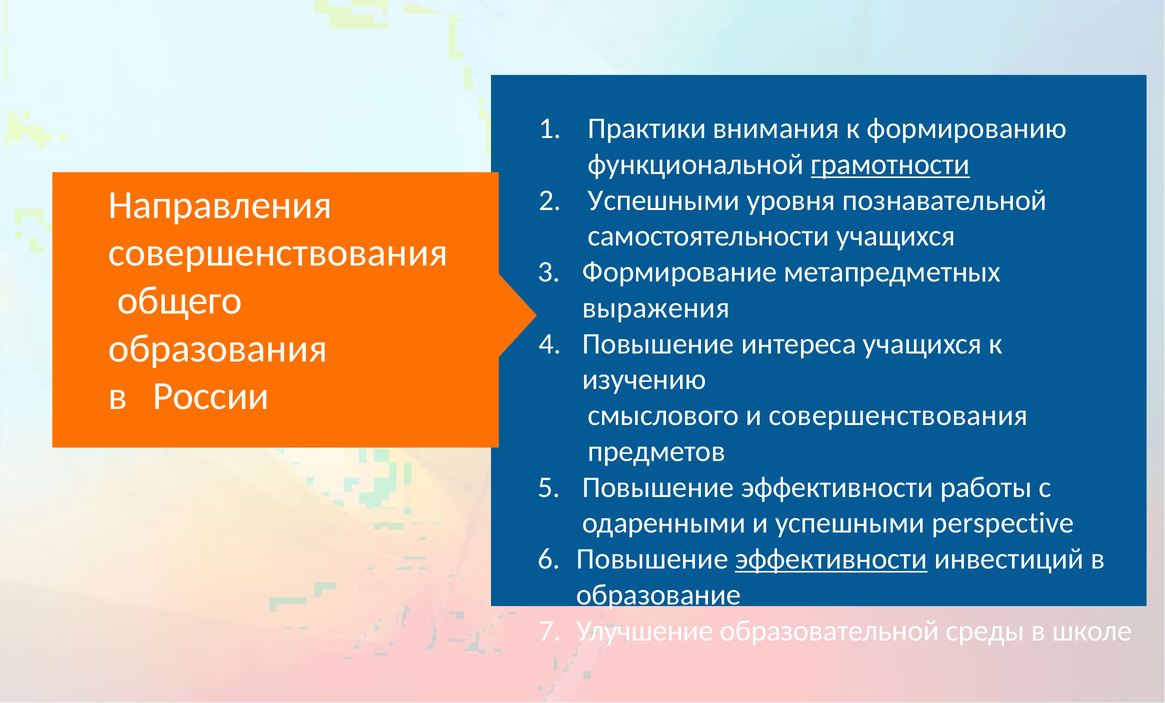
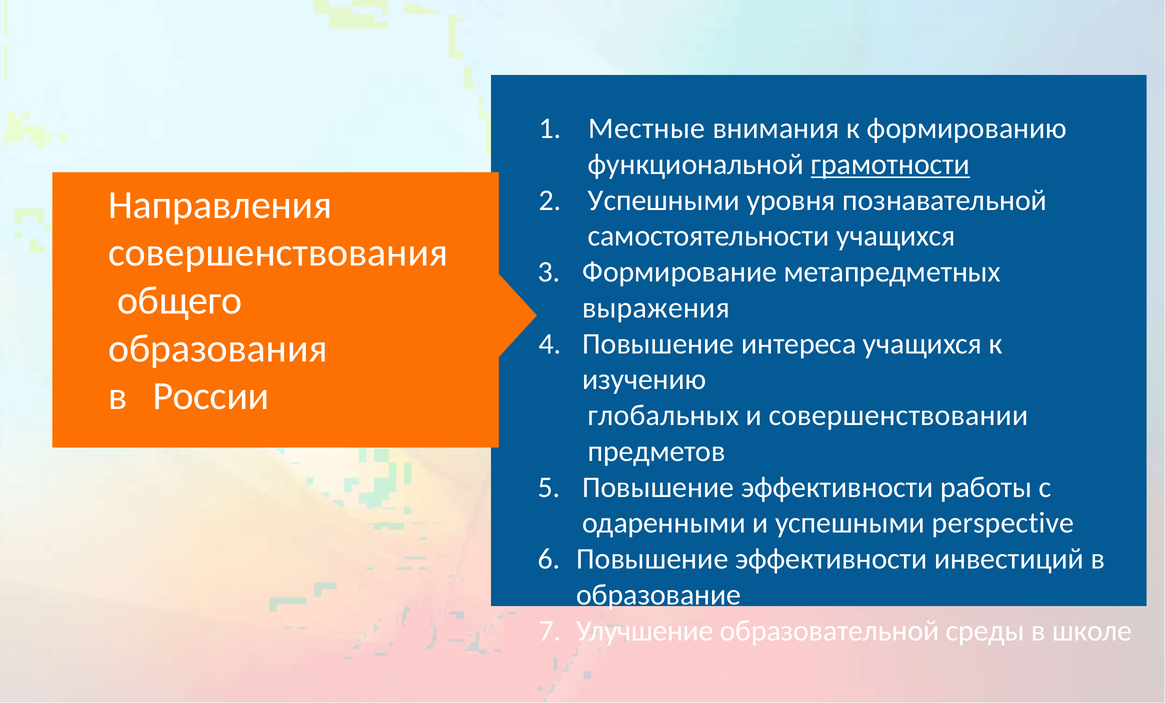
Практики: Практики -> Местные
смыслового: смыслового -> глобальных
и совершенствования: совершенствования -> совершенствовании
эффективности at (831, 559) underline: present -> none
